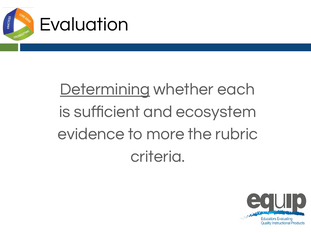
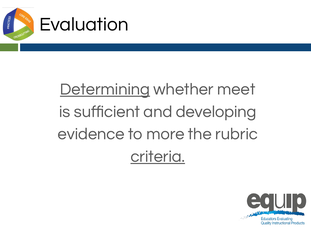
each: each -> meet
ecosystem: ecosystem -> developing
criteria underline: none -> present
